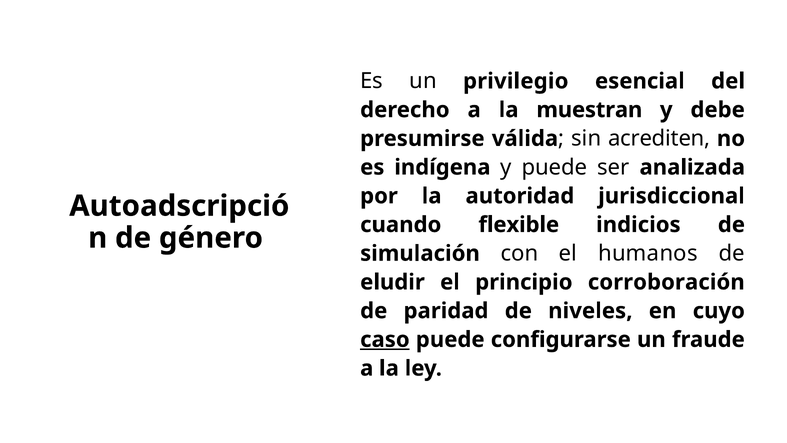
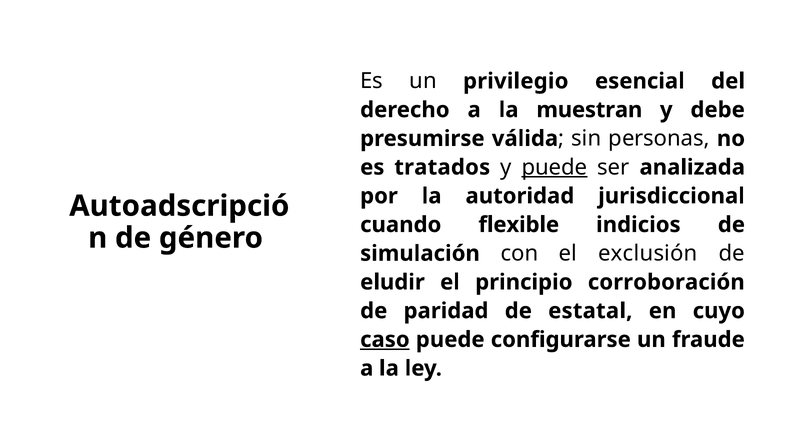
acrediten: acrediten -> personas
indígena: indígena -> tratados
puede at (554, 167) underline: none -> present
humanos: humanos -> exclusión
niveles: niveles -> estatal
